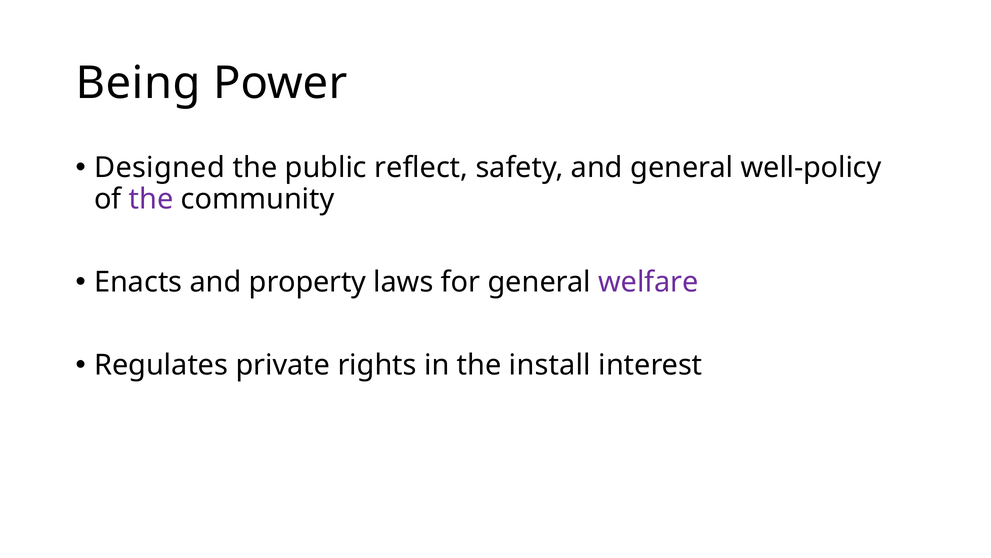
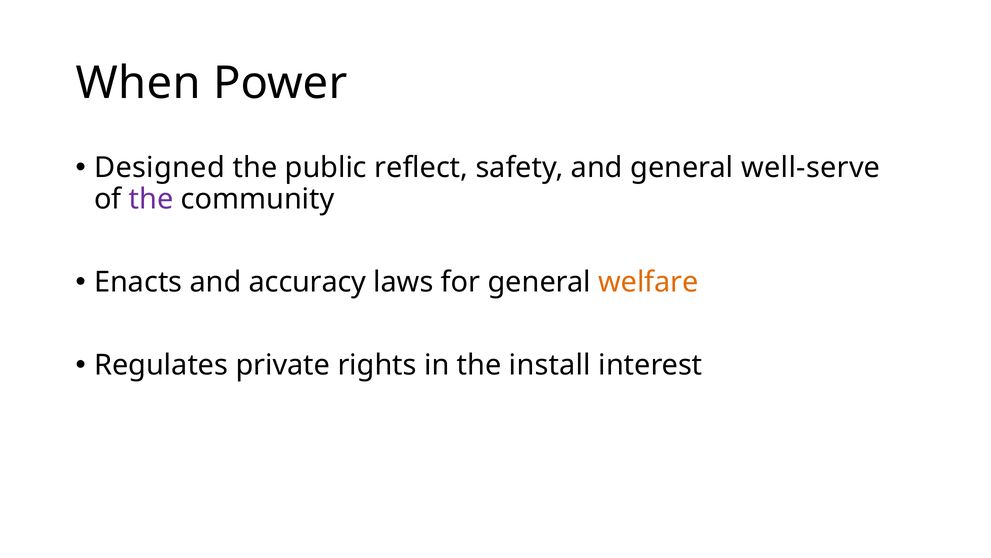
Being: Being -> When
well-policy: well-policy -> well-serve
property: property -> accuracy
welfare colour: purple -> orange
